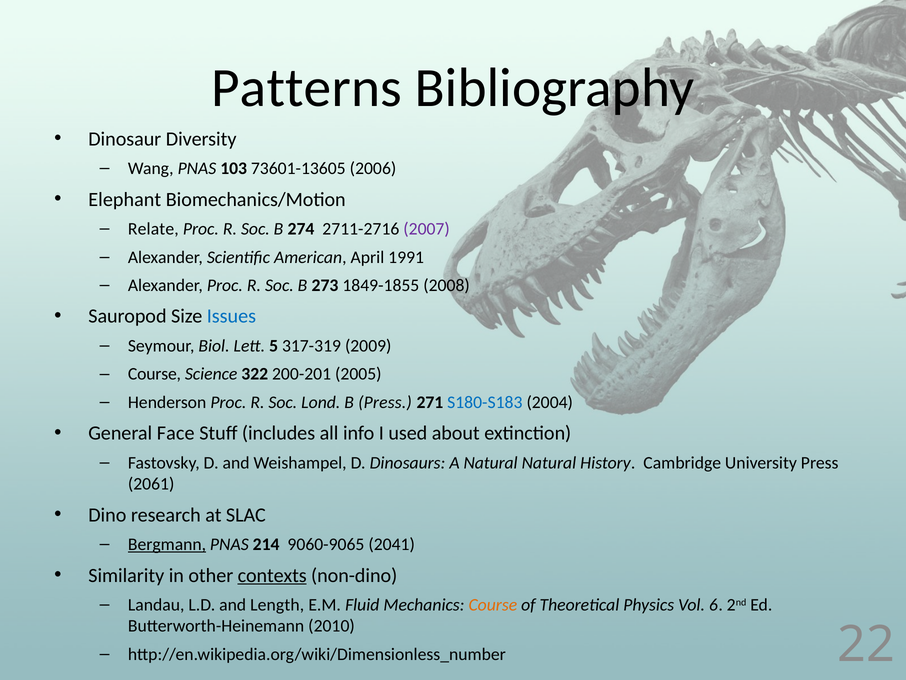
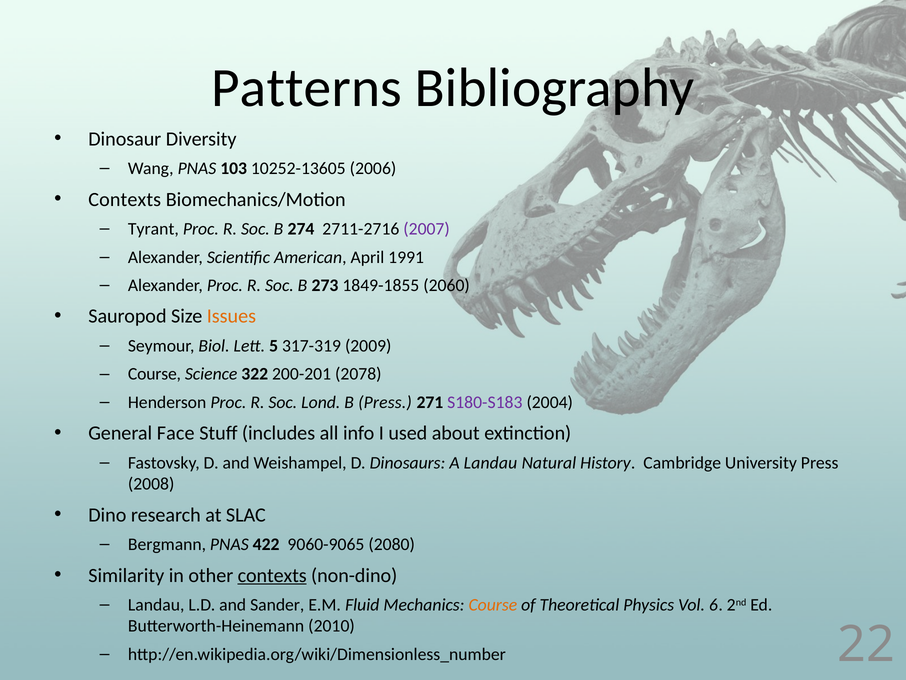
73601-13605: 73601-13605 -> 10252-13605
Elephant at (125, 199): Elephant -> Contexts
Relate: Relate -> Tyrant
2008: 2008 -> 2060
Issues colour: blue -> orange
2005: 2005 -> 2078
S180-S183 colour: blue -> purple
A Natural: Natural -> Landau
2061: 2061 -> 2008
Bergmann underline: present -> none
214: 214 -> 422
2041: 2041 -> 2080
Length: Length -> Sander
